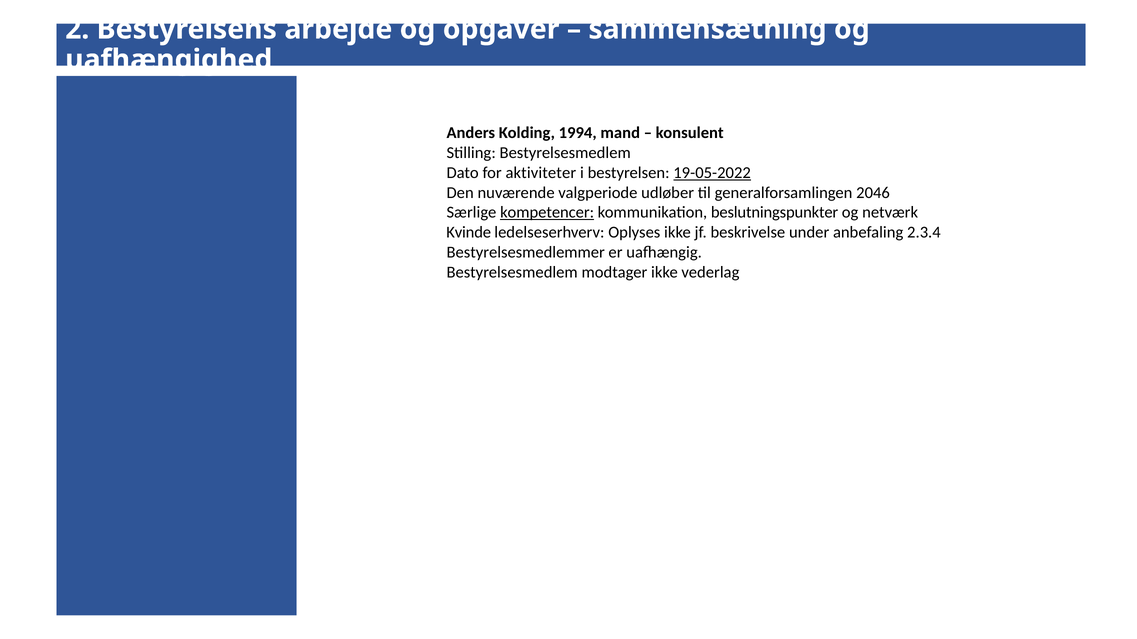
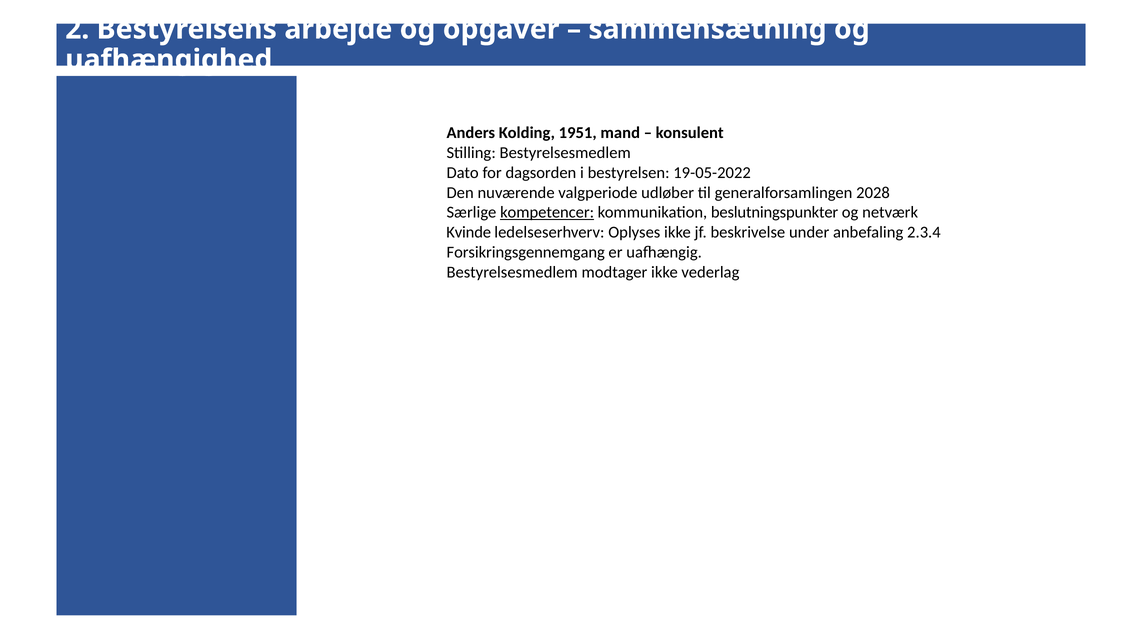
1994: 1994 -> 1951
aktiviteter: aktiviteter -> dagsorden
19-05-2022 underline: present -> none
2046: 2046 -> 2028
Bestyrelsesmedlemmer: Bestyrelsesmedlemmer -> Forsikringsgennemgang
